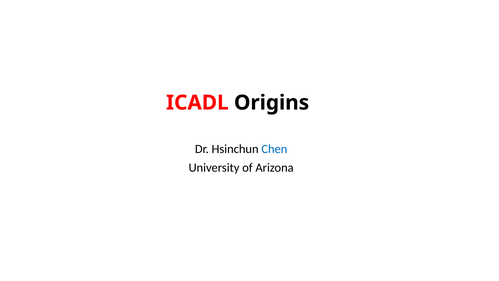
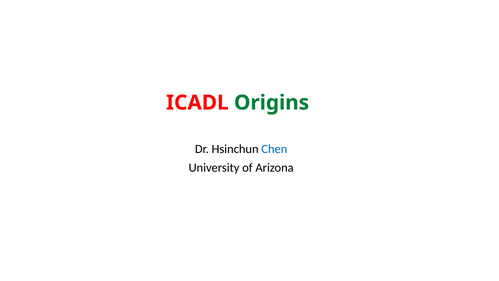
Origins colour: black -> green
